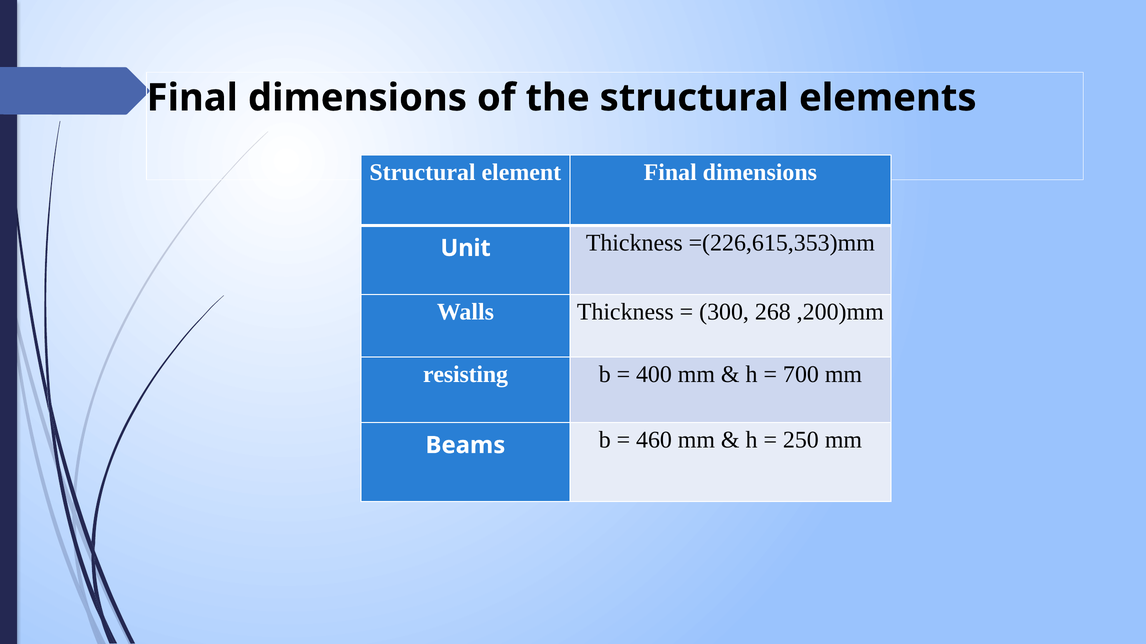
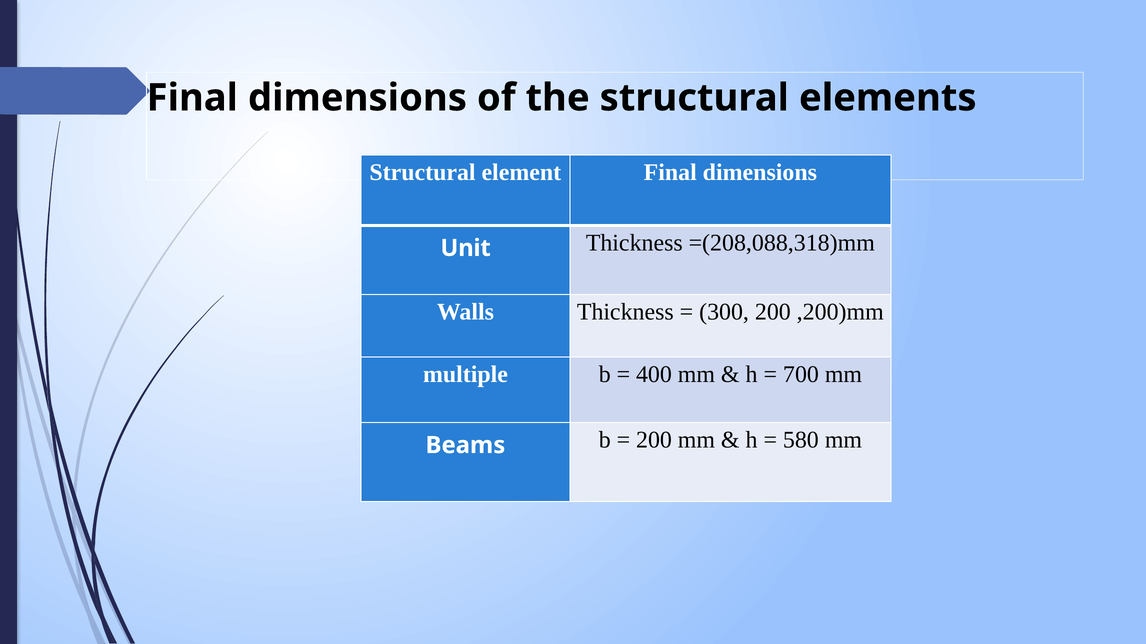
=(226,615,353)mm: =(226,615,353)mm -> =(208,088,318)mm
300 268: 268 -> 200
resisting: resisting -> multiple
460 at (654, 440): 460 -> 200
250: 250 -> 580
